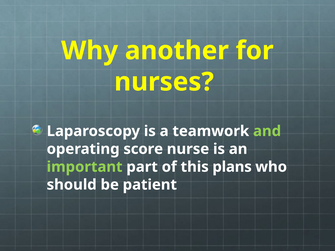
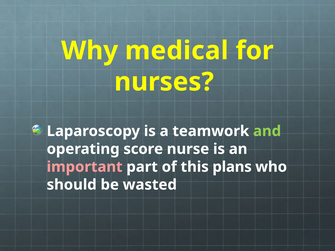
another: another -> medical
important colour: light green -> pink
patient: patient -> wasted
